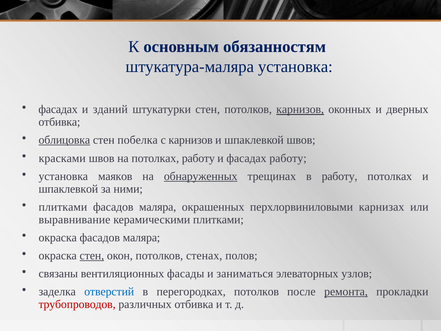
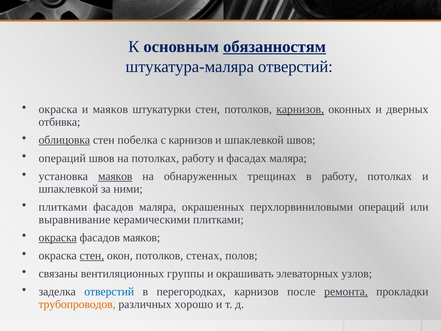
обязанностям underline: none -> present
штукатура-маляра установка: установка -> отверстий
фасадах at (58, 109): фасадах -> окраска
и зданий: зданий -> маяков
красками at (62, 158): красками -> операций
фасадах работу: работу -> маляра
маяков at (115, 176) underline: none -> present
обнаруженных underline: present -> none
перхлорвиниловыми карнизах: карнизах -> операций
окраска at (58, 237) underline: none -> present
маляра at (141, 237): маляра -> маяков
фасады: фасады -> группы
заниматься: заниматься -> окрашивать
перегородках потолков: потолков -> карнизов
трубопроводов colour: red -> orange
различных отбивка: отбивка -> хорошо
